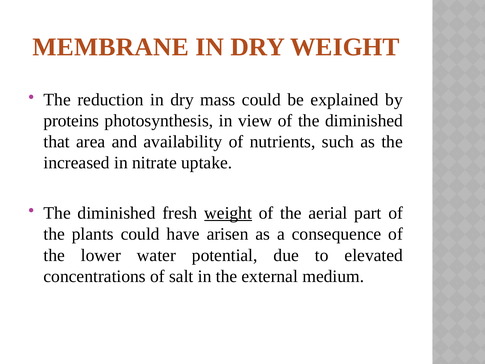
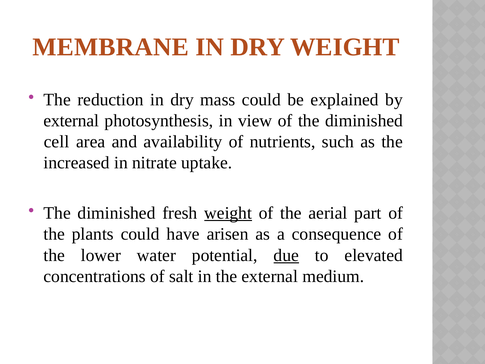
proteins at (71, 121): proteins -> external
that: that -> cell
due underline: none -> present
